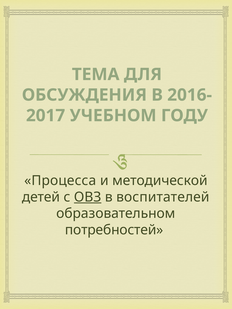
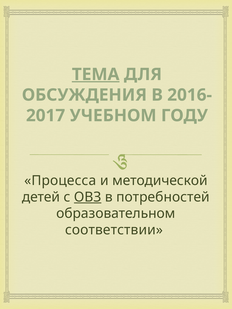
ТЕМА underline: none -> present
воспитателей: воспитателей -> потребностей
потребностей: потребностей -> соответствии
